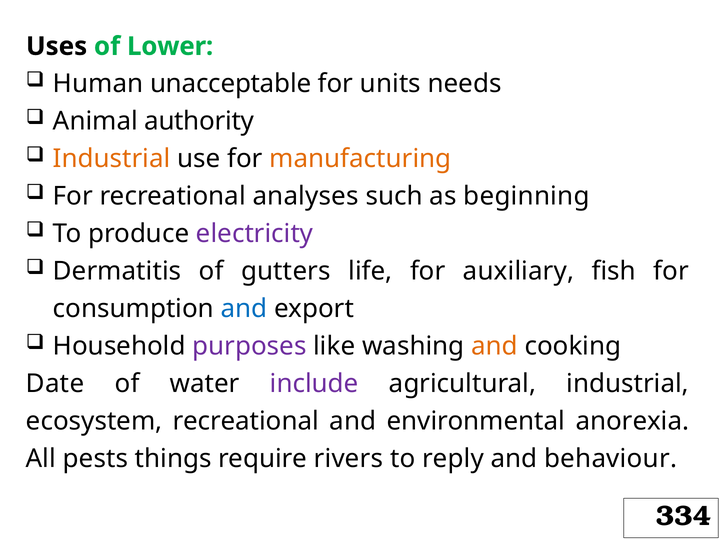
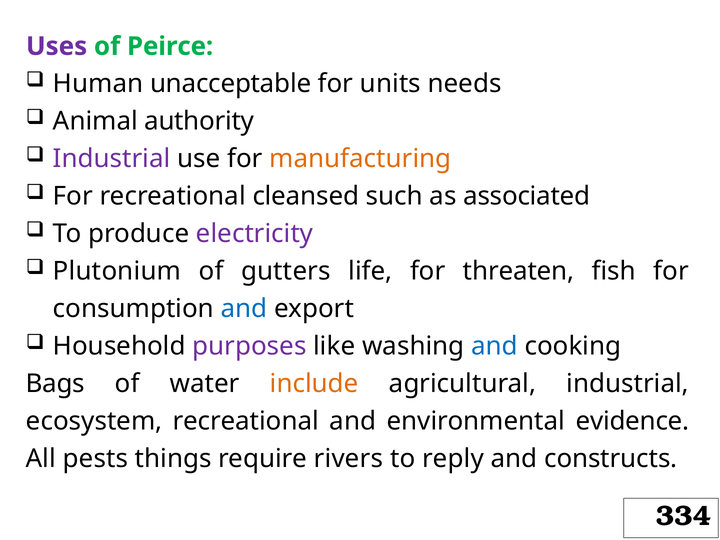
Uses colour: black -> purple
Lower: Lower -> Peirce
Industrial at (112, 159) colour: orange -> purple
analyses: analyses -> cleansed
beginning: beginning -> associated
Dermatitis: Dermatitis -> Plutonium
auxiliary: auxiliary -> threaten
and at (494, 346) colour: orange -> blue
Date: Date -> Bags
include colour: purple -> orange
anorexia: anorexia -> evidence
behaviour: behaviour -> constructs
